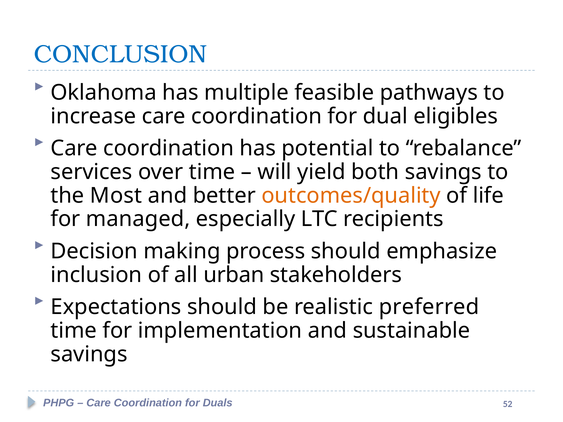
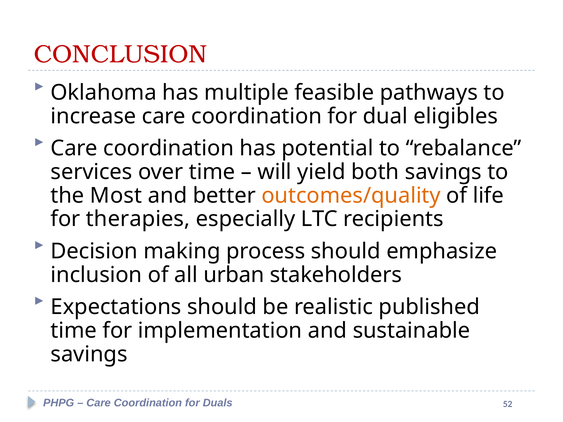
CONCLUSION colour: blue -> red
managed: managed -> therapies
preferred: preferred -> published
